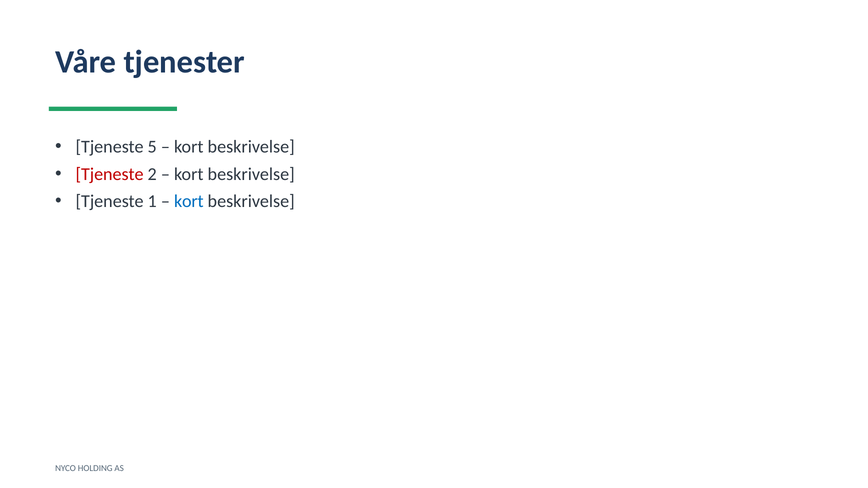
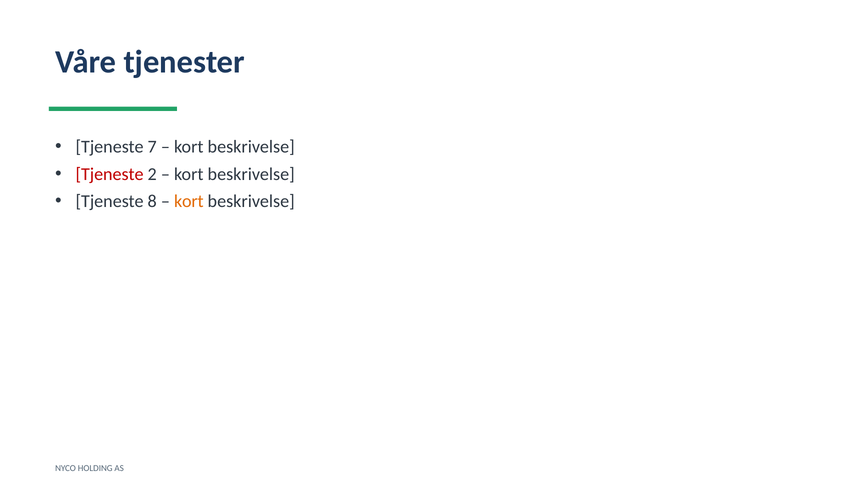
5: 5 -> 7
1: 1 -> 8
kort at (189, 201) colour: blue -> orange
